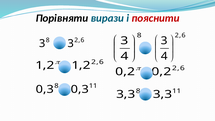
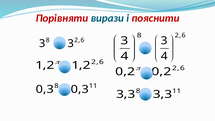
Порівняти colour: black -> red
